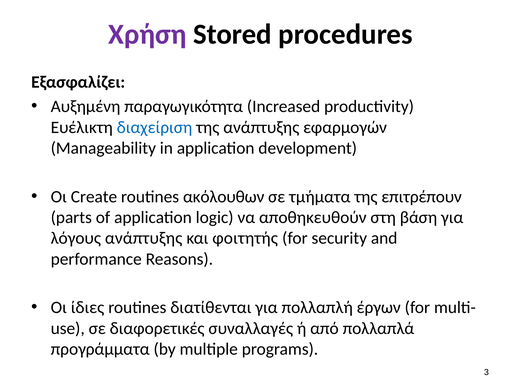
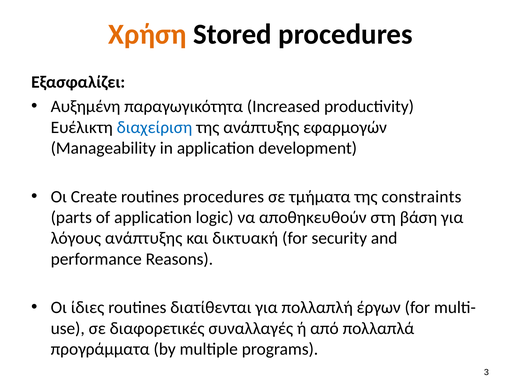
Χρήση colour: purple -> orange
routines ακόλουθων: ακόλουθων -> procedures
επιτρέπουν: επιτρέπουν -> constraints
φοιτητής: φοιτητής -> δικτυακή
